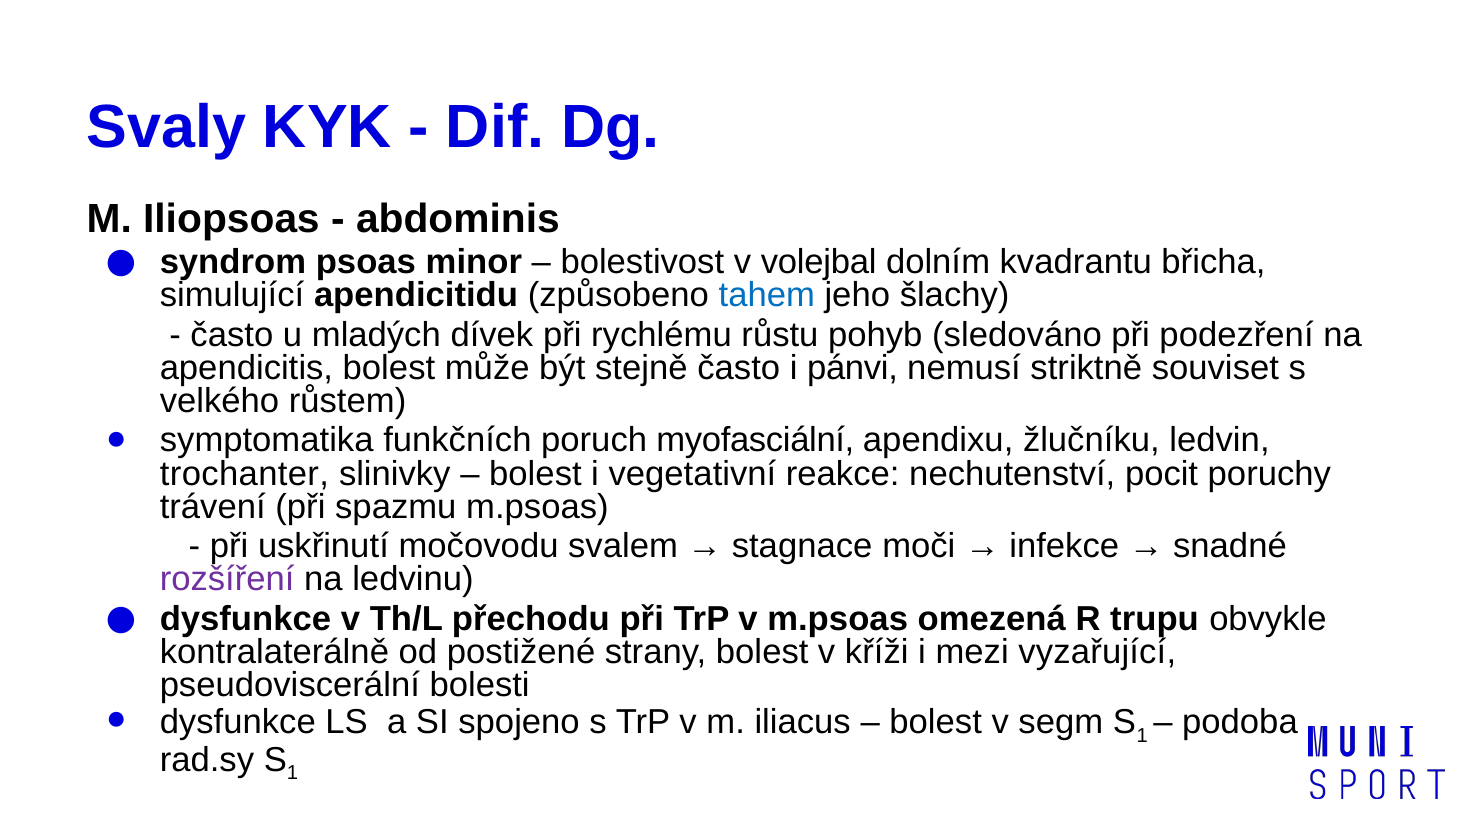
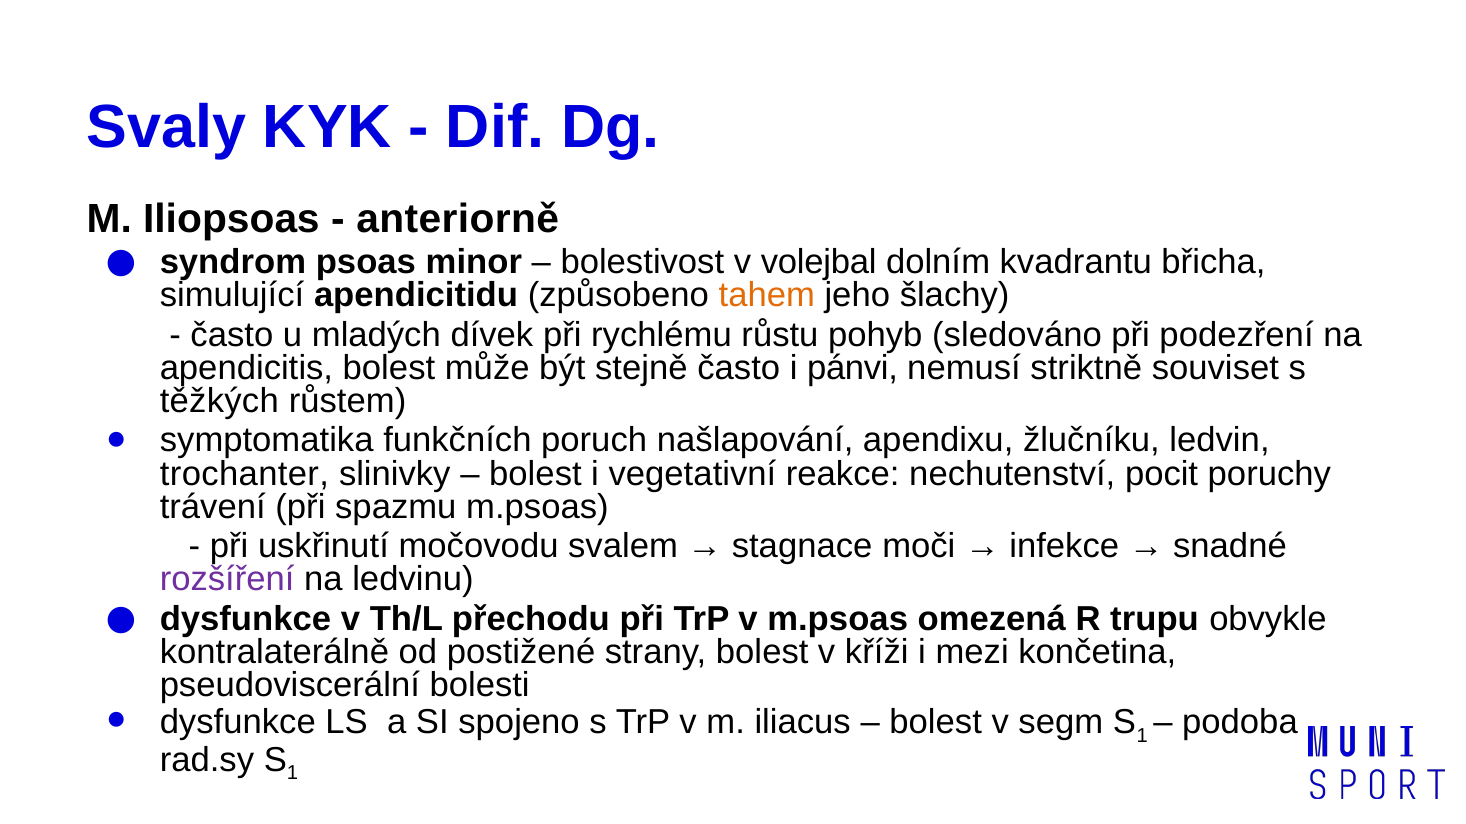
abdominis: abdominis -> anteriorně
tahem colour: blue -> orange
velkého: velkého -> těžkých
myofasciální: myofasciální -> našlapování
vyzařující: vyzařující -> končetina
